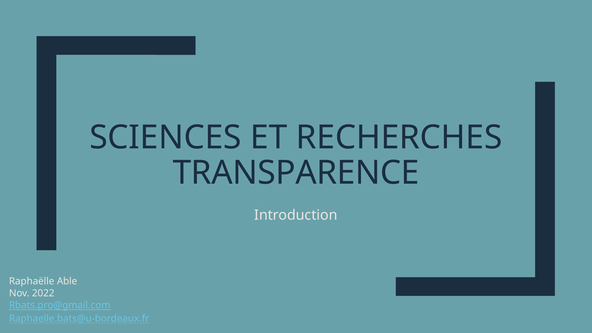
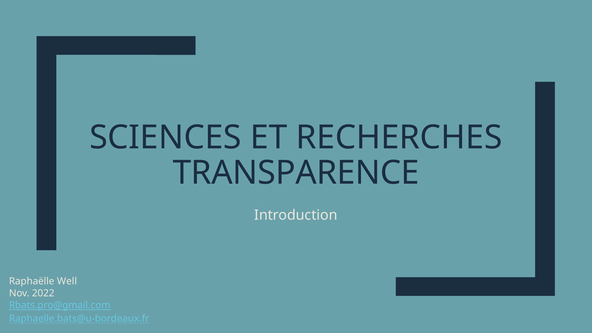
Able: Able -> Well
